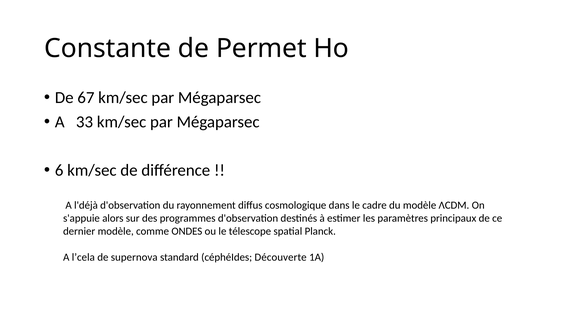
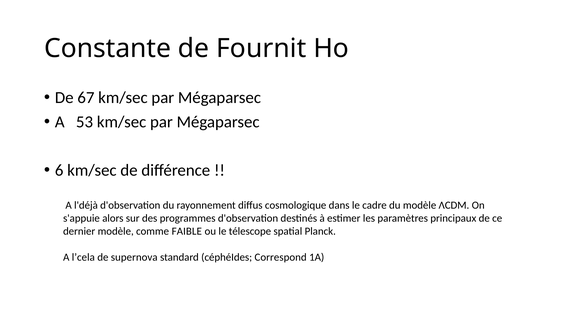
Permet: Permet -> Fournit
33: 33 -> 53
ONDES: ONDES -> FAIBLE
Découverte: Découverte -> Correspond
